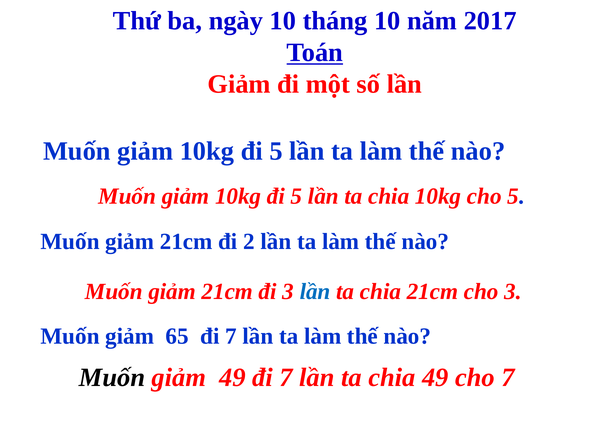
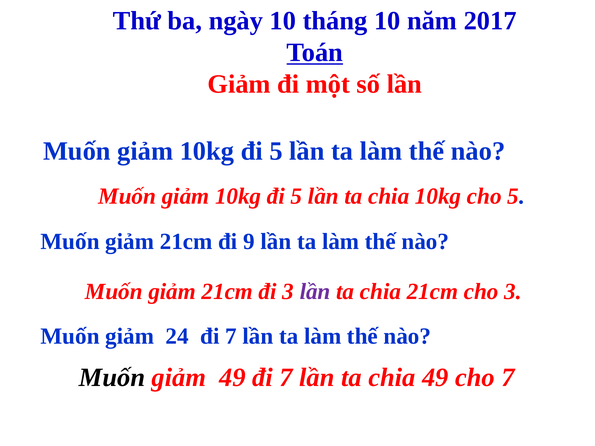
2: 2 -> 9
lần at (315, 292) colour: blue -> purple
65: 65 -> 24
